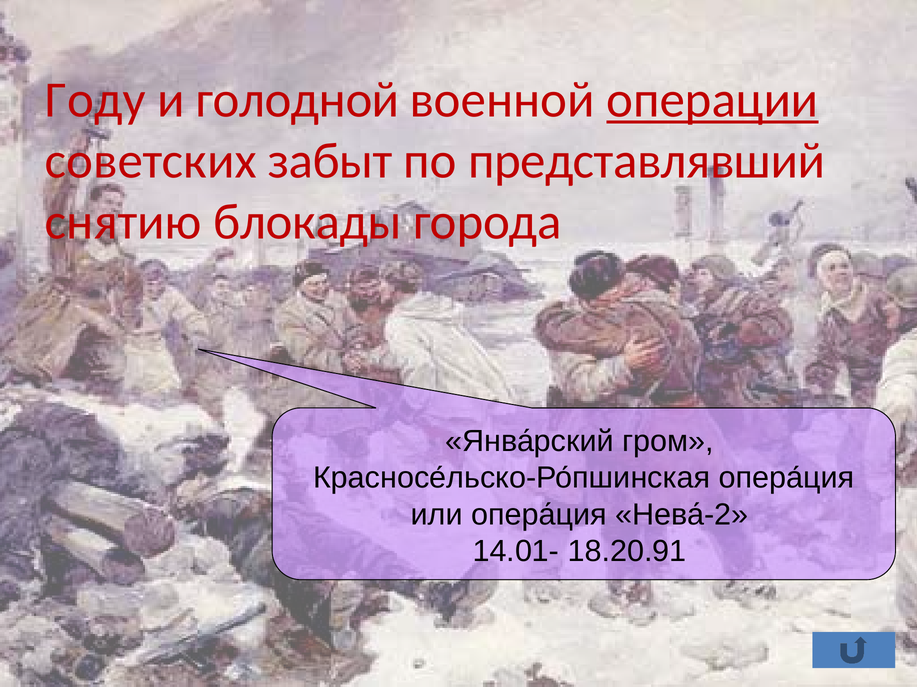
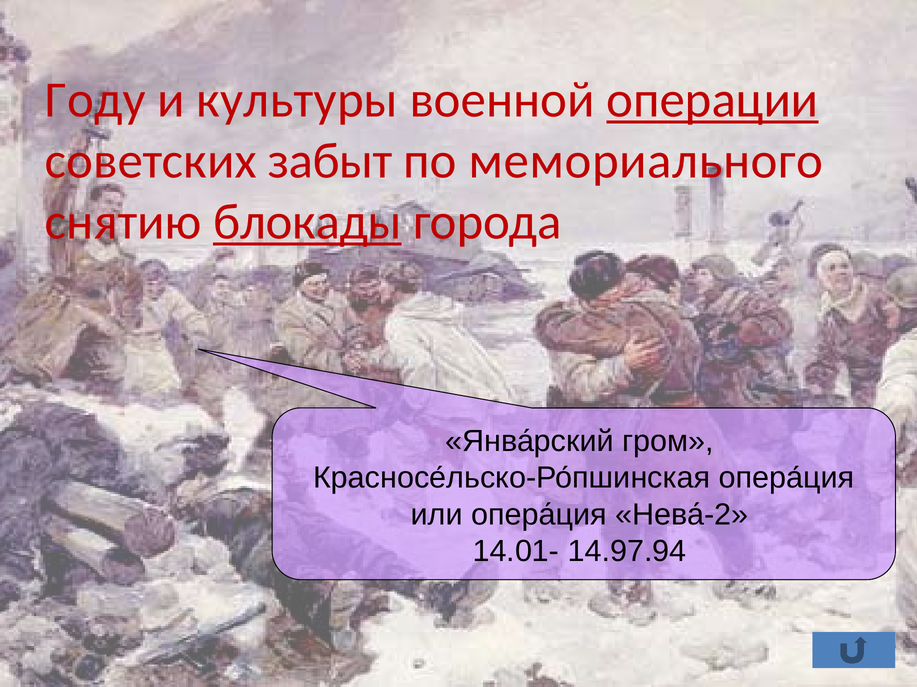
голодной: голодной -> культуры
представлявший: представлявший -> мемориального
блокады underline: none -> present
18.20.91: 18.20.91 -> 14.97.94
